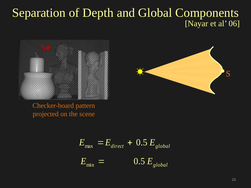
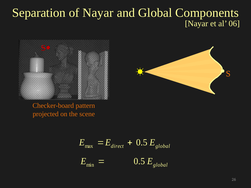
of Depth: Depth -> Nayar
